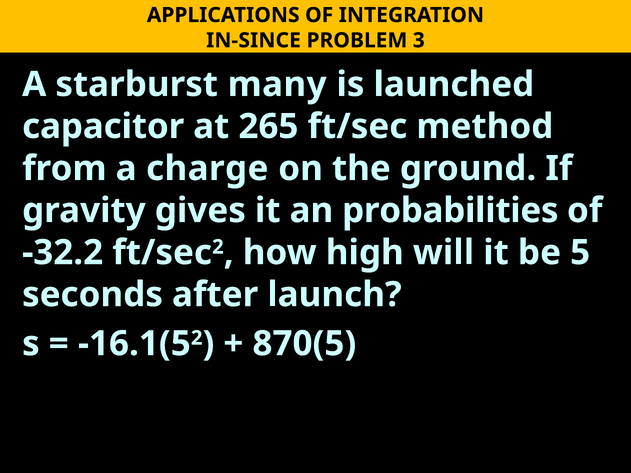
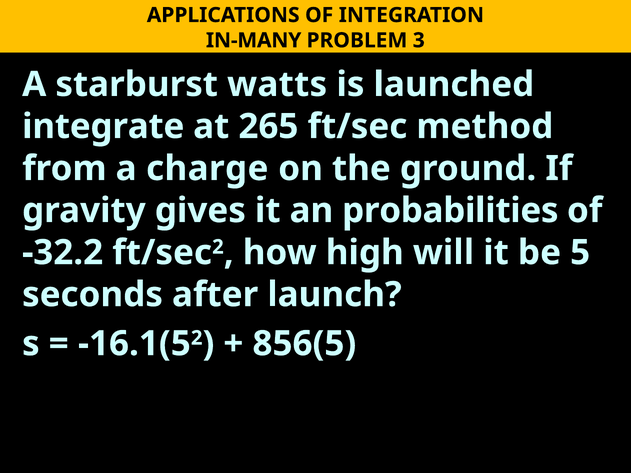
IN-SINCE: IN-SINCE -> IN-MANY
many: many -> watts
capacitor: capacitor -> integrate
870(5: 870(5 -> 856(5
